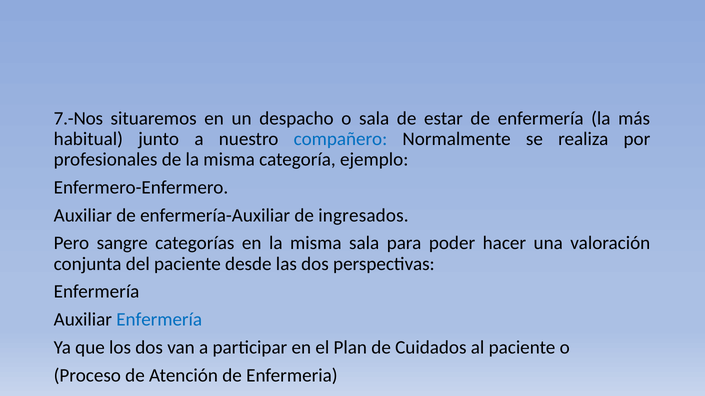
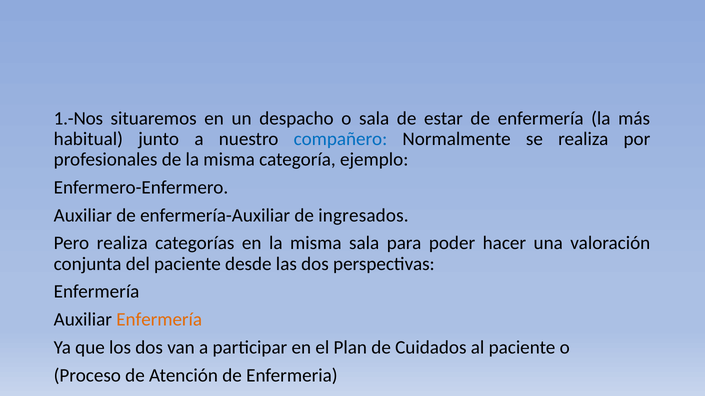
7.-Nos: 7.-Nos -> 1.-Nos
Pero sangre: sangre -> realiza
Enfermería at (159, 320) colour: blue -> orange
